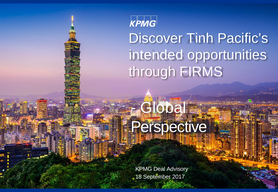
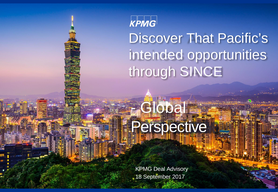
Tinh: Tinh -> That
FIRMS: FIRMS -> SINCE
